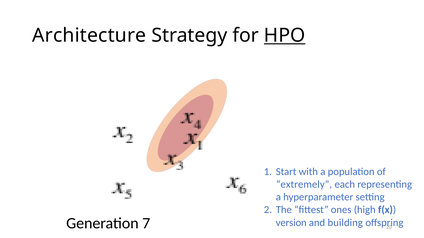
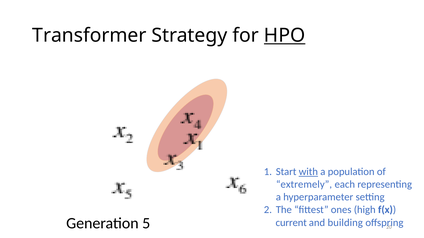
Architecture: Architecture -> Transformer
with underline: none -> present
7: 7 -> 5
version: version -> current
